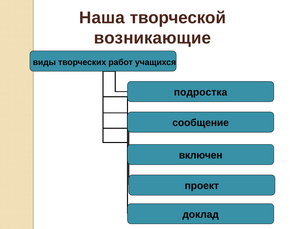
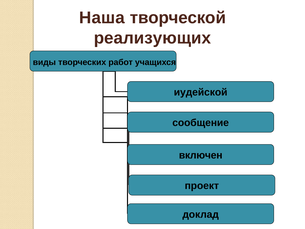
возникающие: возникающие -> реализующих
подростка: подростка -> иудейской
